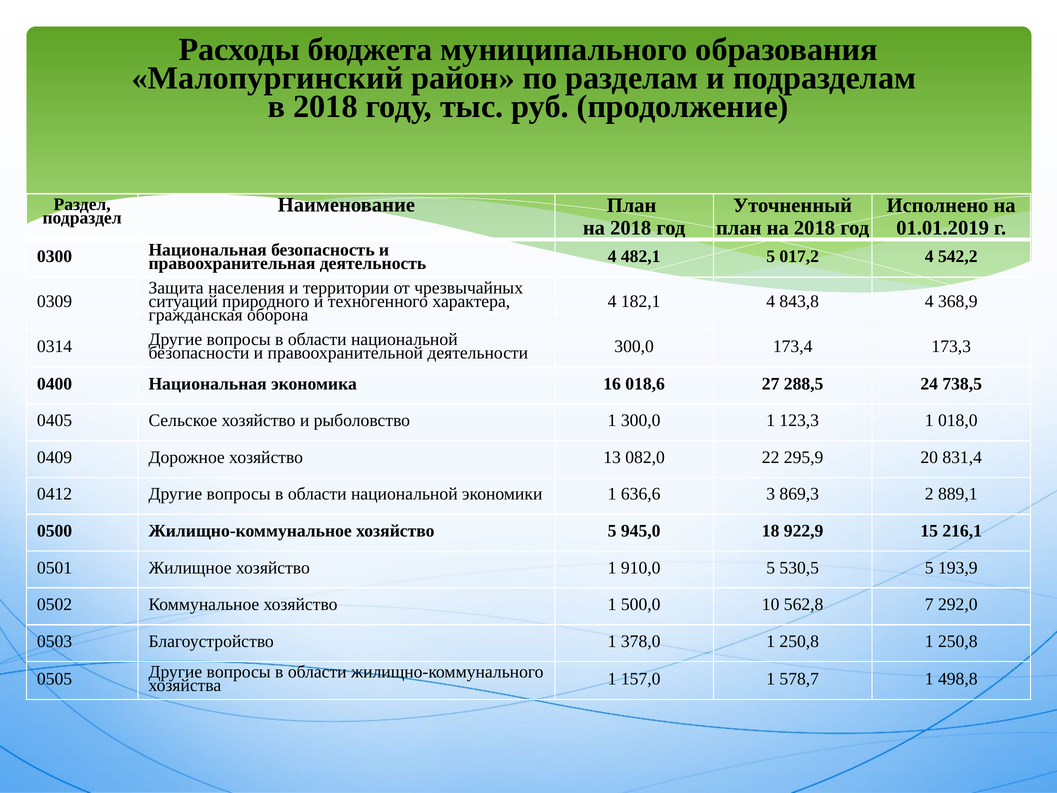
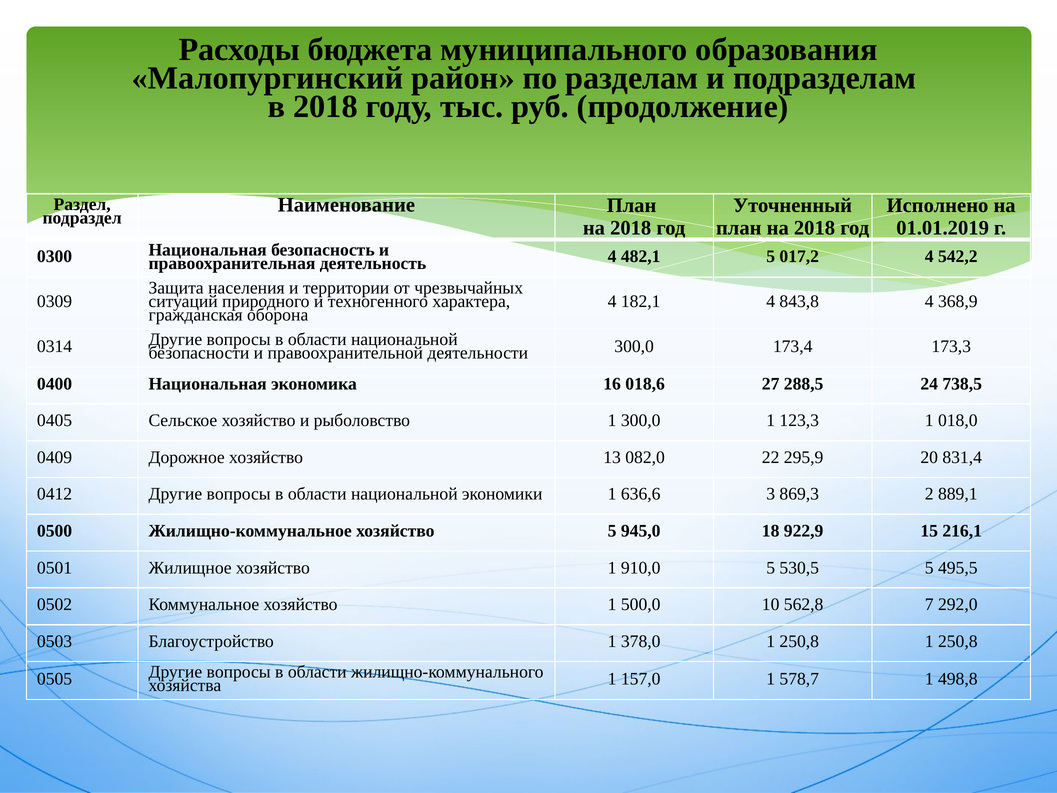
193,9: 193,9 -> 495,5
